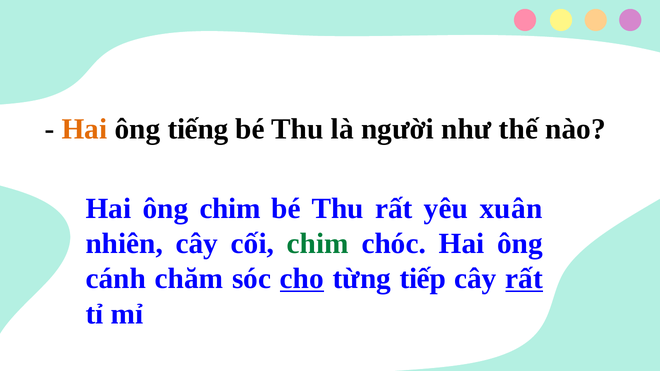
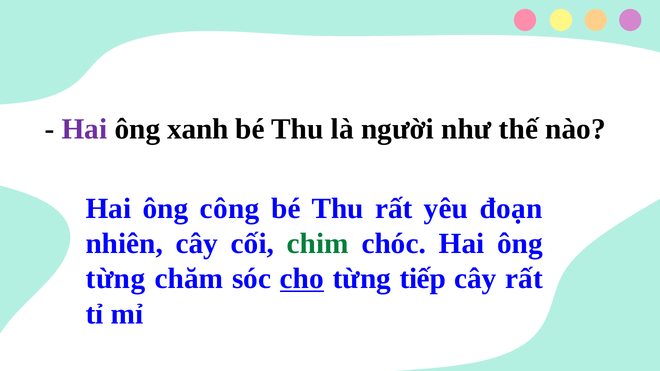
Hai at (84, 129) colour: orange -> purple
tiếng: tiếng -> xanh
ông chim: chim -> công
xuân: xuân -> đoạn
cánh at (116, 279): cánh -> từng
rất at (524, 279) underline: present -> none
